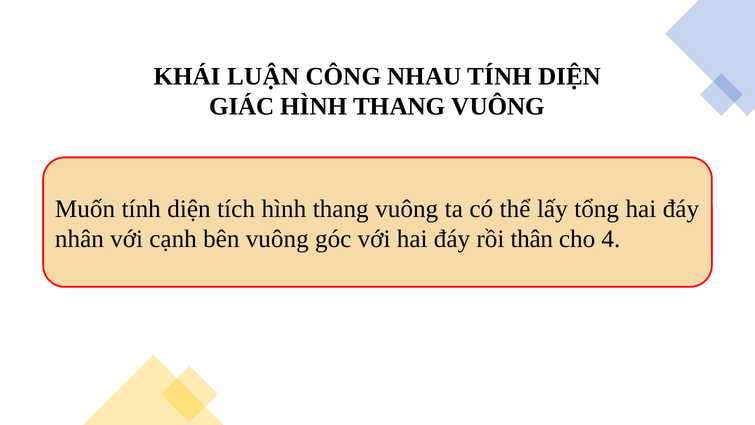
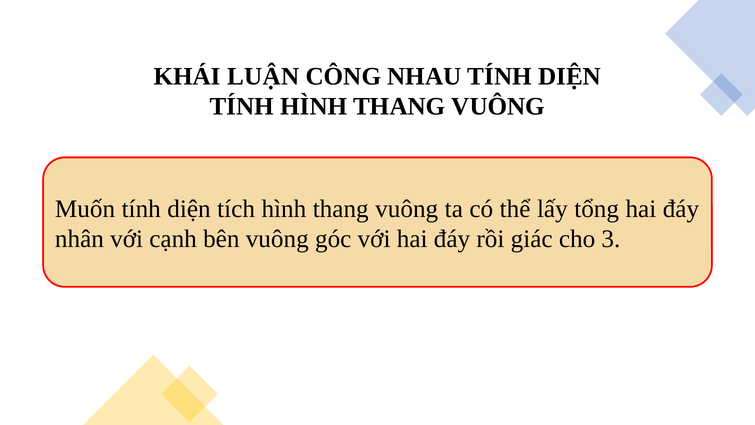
GIÁC at (242, 107): GIÁC -> TÍNH
thân: thân -> giác
4: 4 -> 3
